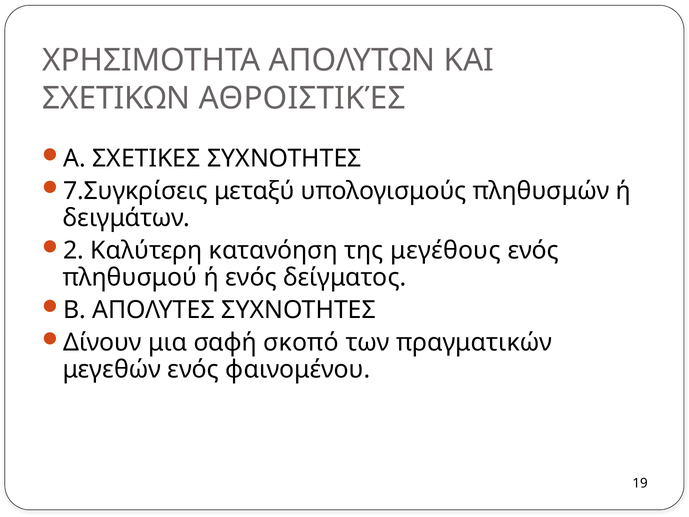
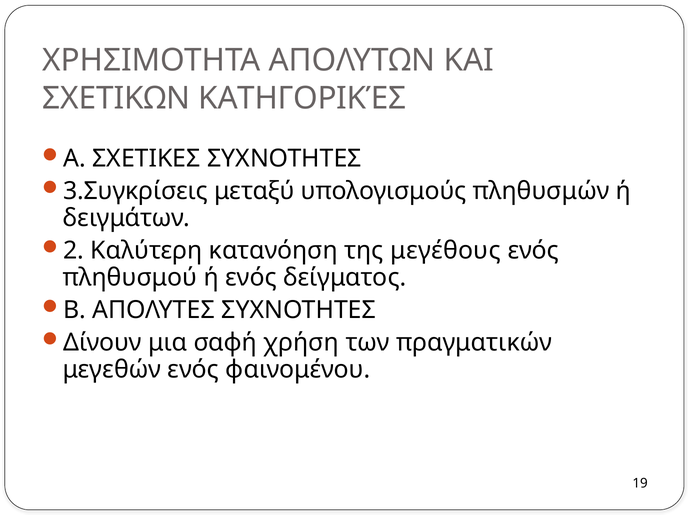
ΑΘΡΟΙΣΤΙΚΈΣ: ΑΘΡΟΙΣΤΙΚΈΣ -> ΚΑΤΗΓΟΡΙΚΈΣ
7.Συγκρίσεις: 7.Συγκρίσεις -> 3.Συγκρίσεις
σκοπό: σκοπό -> χρήση
